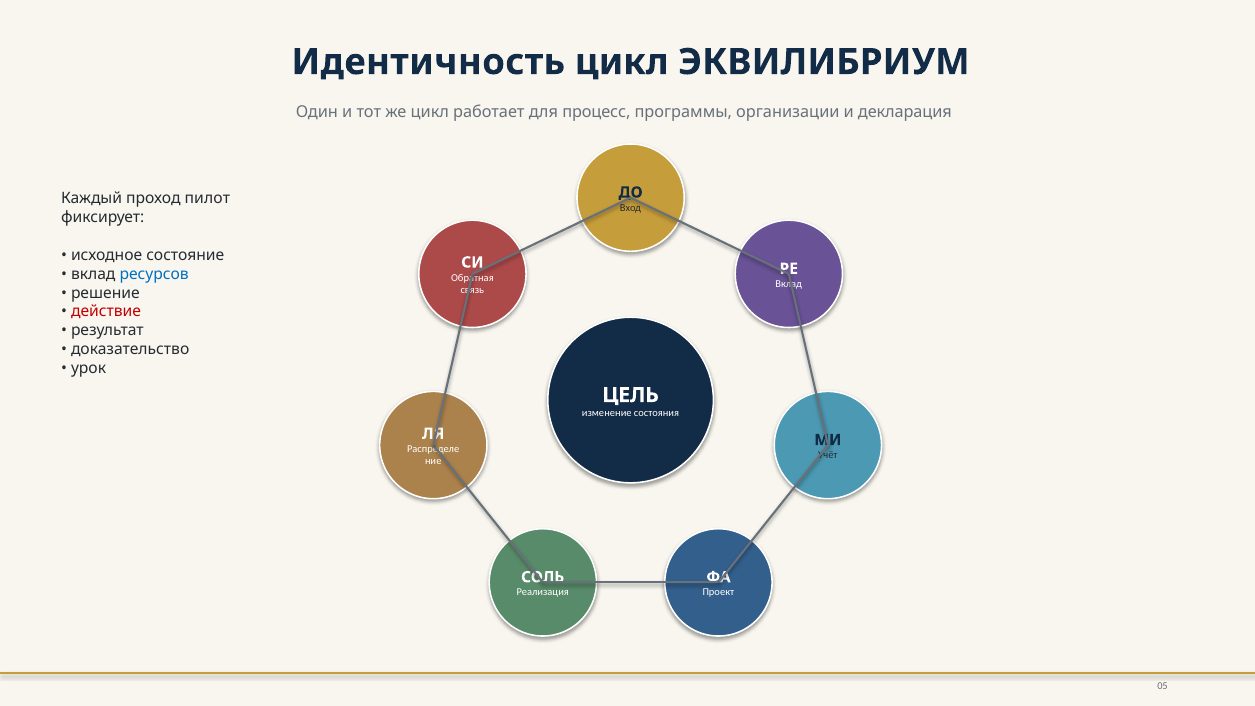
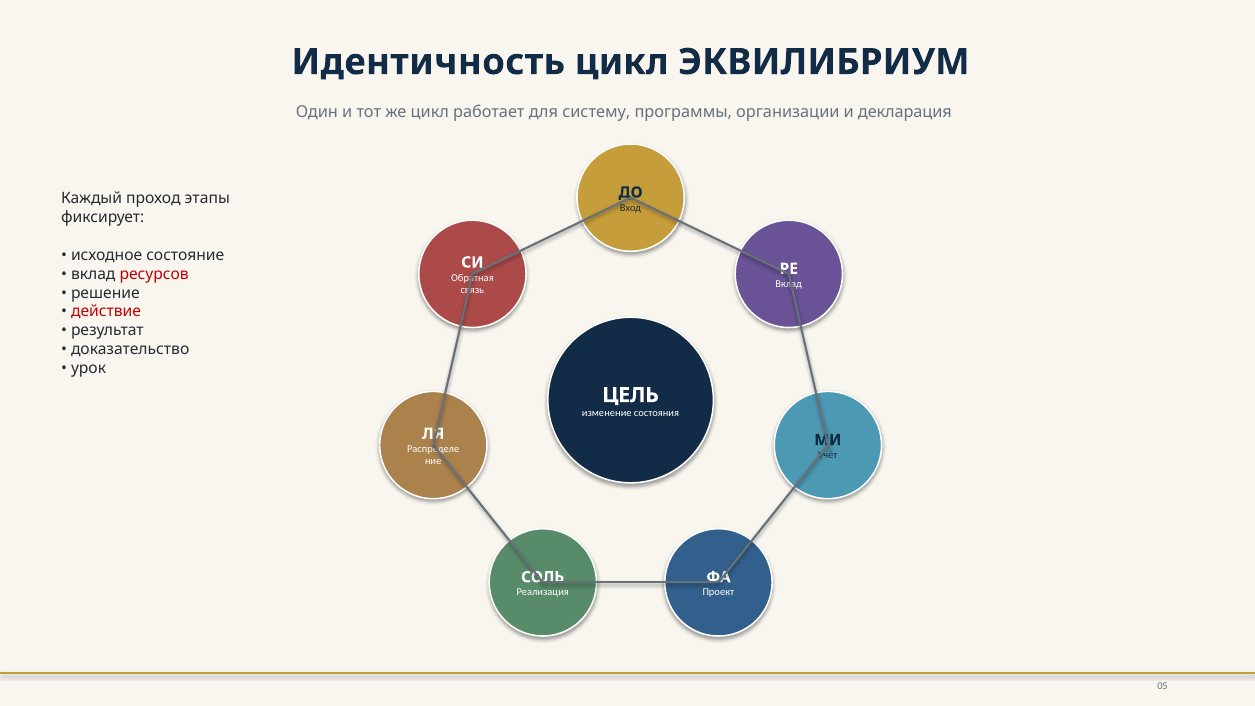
процесс: процесс -> систему
пилот: пилот -> этапы
ресурсов colour: blue -> red
